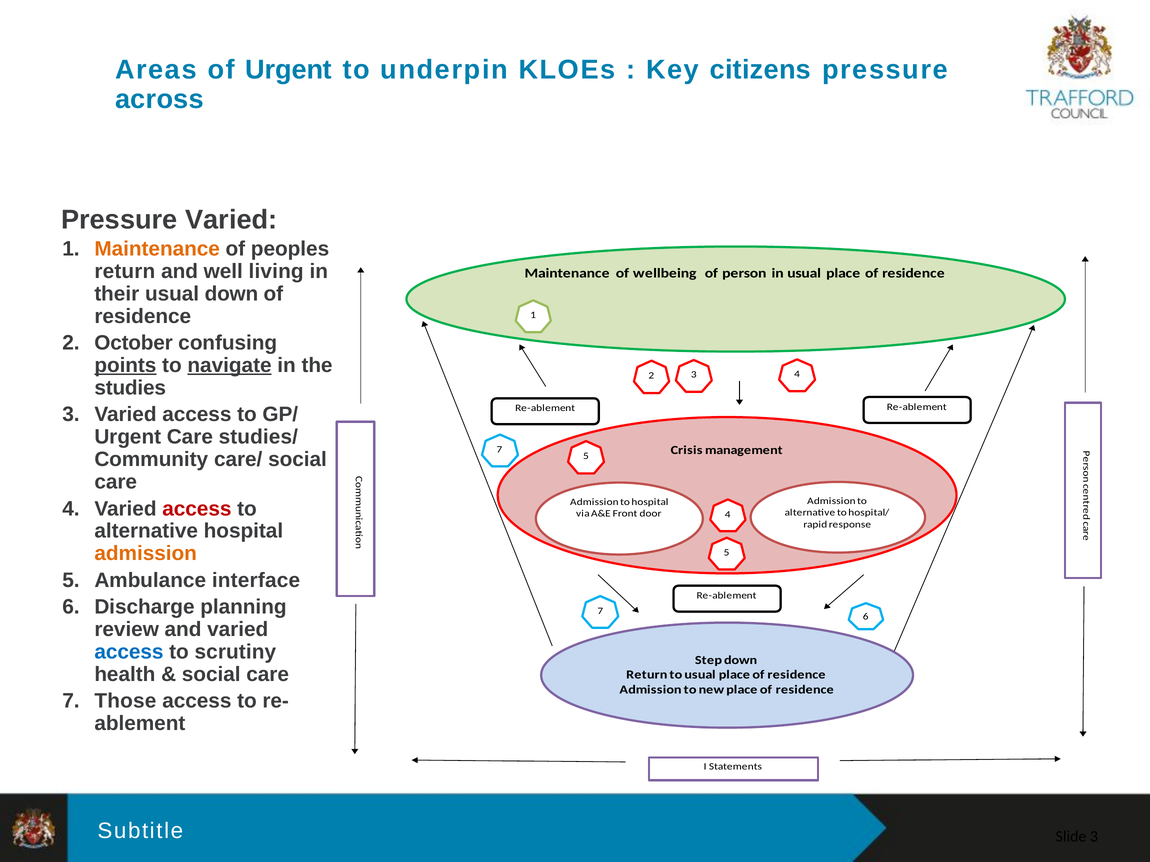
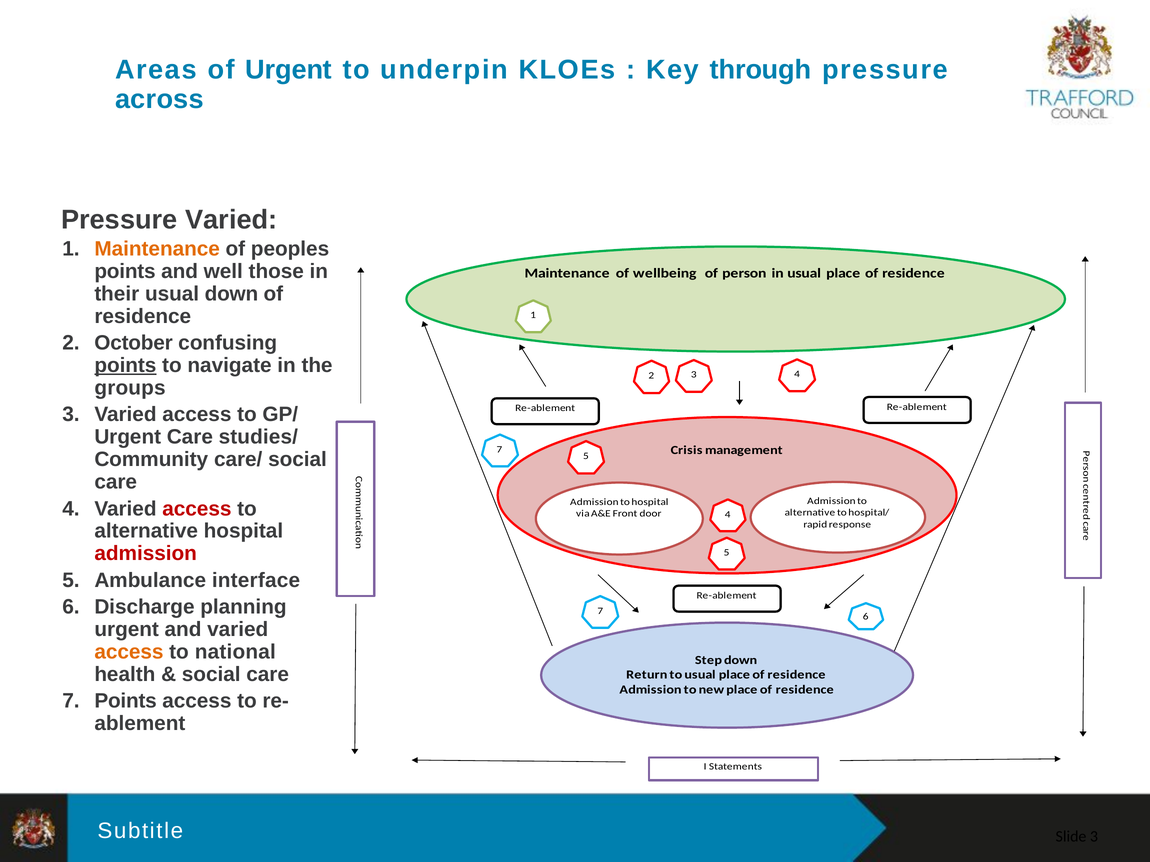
citizens: citizens -> through
return at (125, 271): return -> points
living: living -> those
navigate underline: present -> none
studies: studies -> groups
admission at (146, 554) colour: orange -> red
review at (127, 630): review -> urgent
access at (129, 652) colour: blue -> orange
scrutiny: scrutiny -> national
Those at (125, 702): Those -> Points
